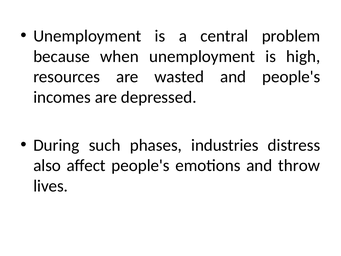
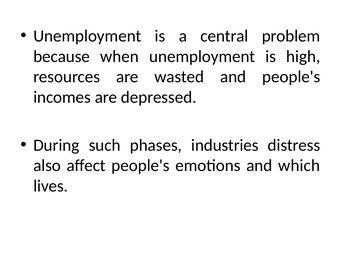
throw: throw -> which
